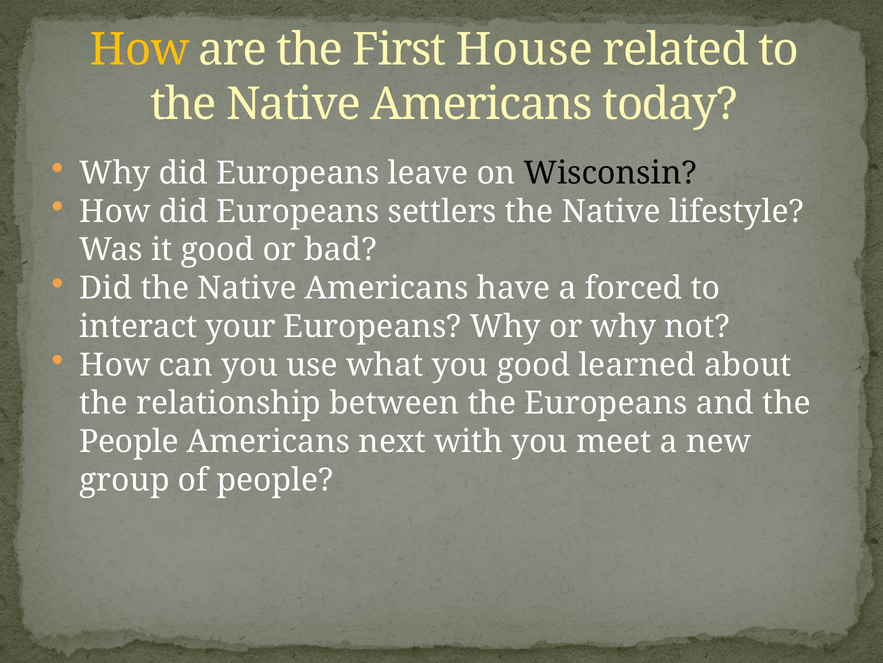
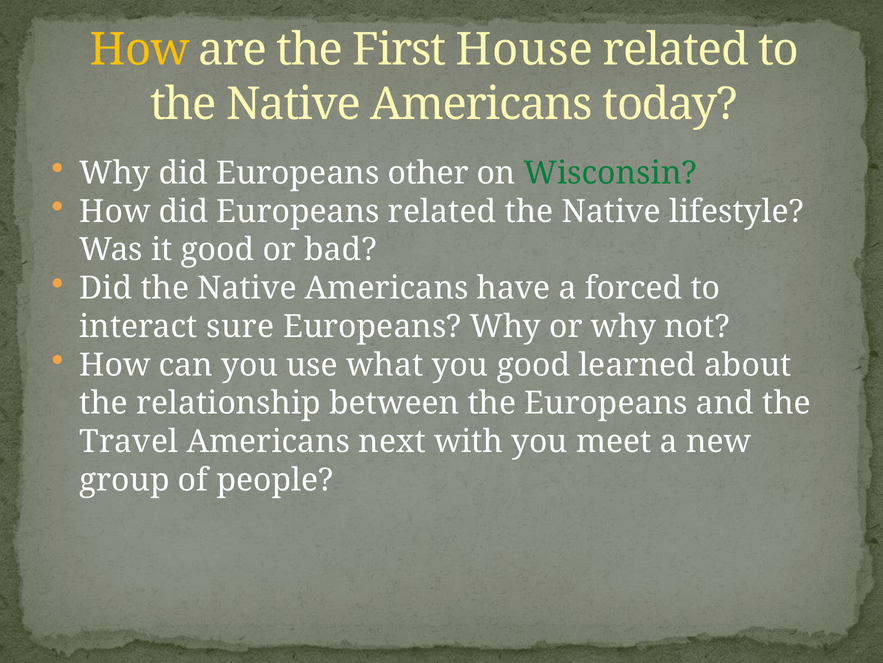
leave: leave -> other
Wisconsin colour: black -> green
Europeans settlers: settlers -> related
your: your -> sure
People at (129, 441): People -> Travel
